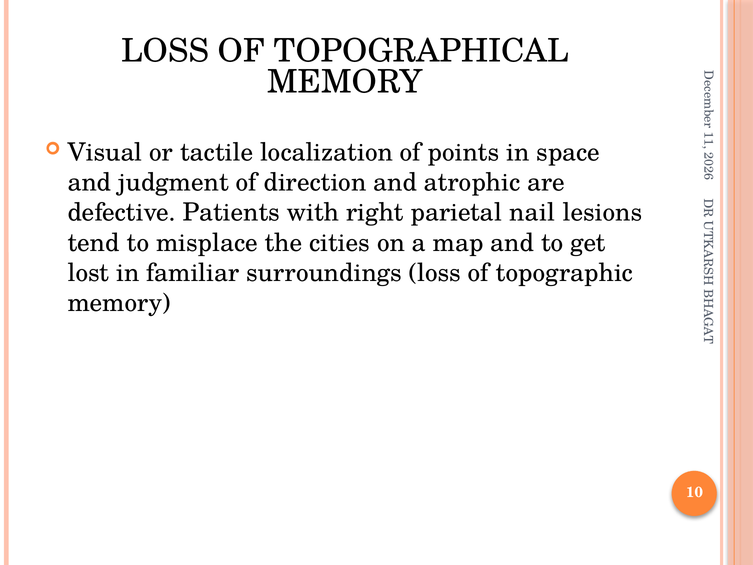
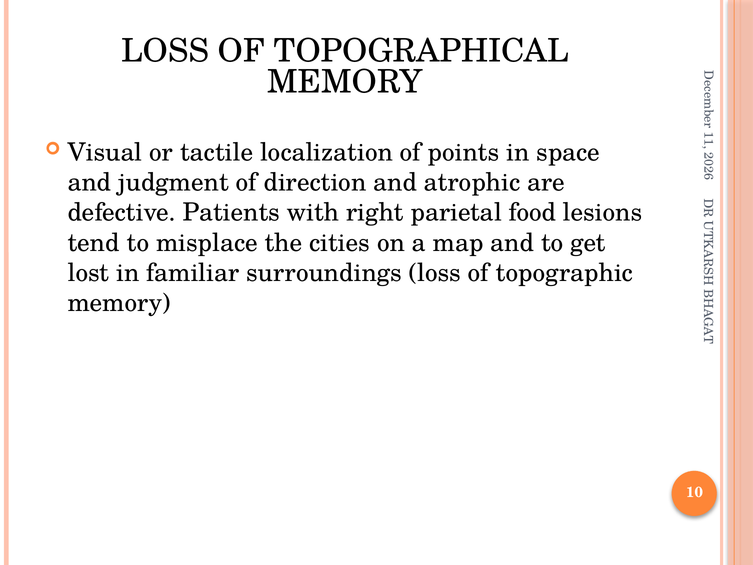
nail: nail -> food
